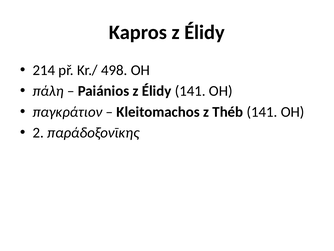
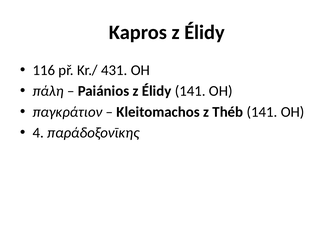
214: 214 -> 116
498: 498 -> 431
2: 2 -> 4
